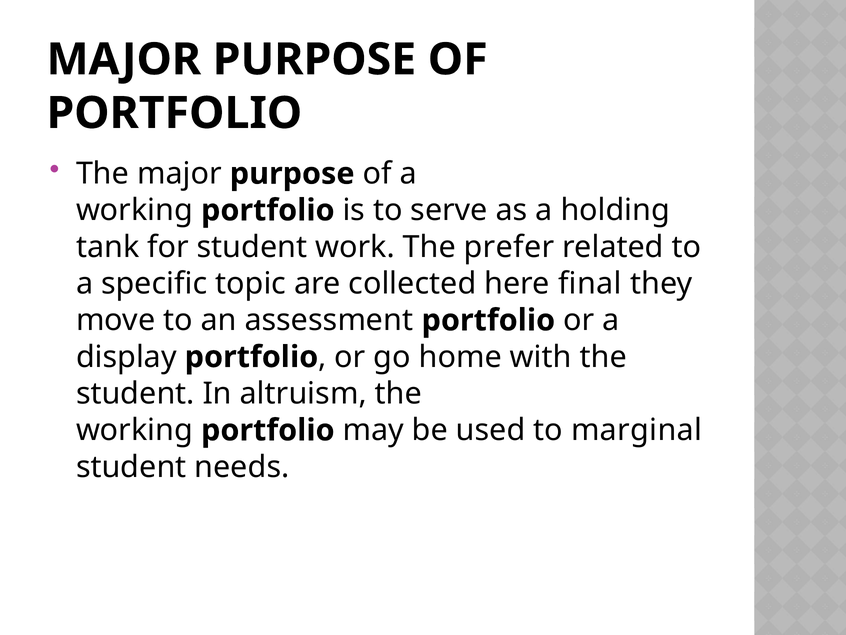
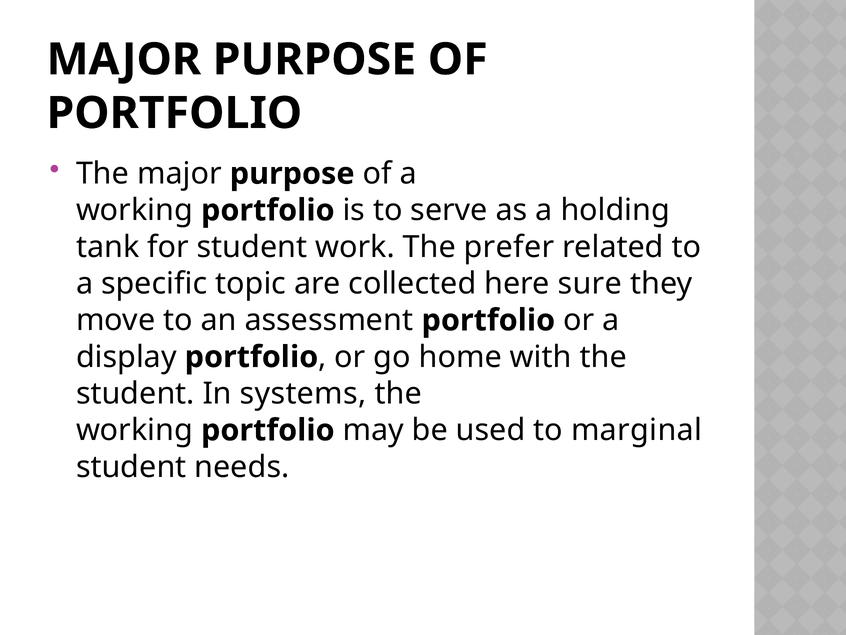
final: final -> sure
altruism: altruism -> systems
